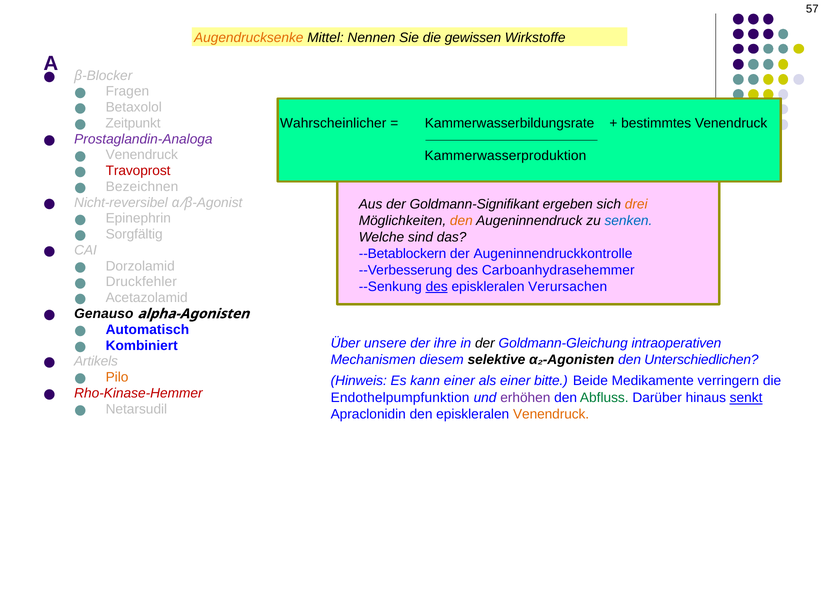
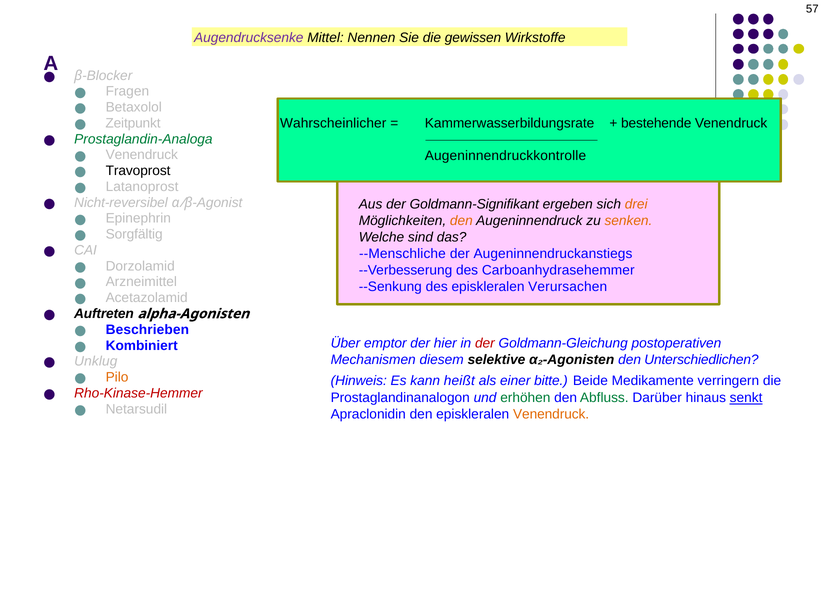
Augendrucksenke colour: orange -> purple
bestimmtes: bestimmtes -> bestehende
Prostaglandin-Analoga colour: purple -> green
Kammerwasserproduktion: Kammerwasserproduktion -> Augeninnendruckkontrolle
Travoprost colour: red -> black
Bezeichnen: Bezeichnen -> Latanoprost
senken colour: blue -> orange
--Betablockern: --Betablockern -> --Menschliche
Augeninnendruckkontrolle: Augeninnendruckkontrolle -> Augeninnendruckanstiegs
Druckfehler: Druckfehler -> Arzneimittel
des at (437, 287) underline: present -> none
Genauso: Genauso -> Auftreten
Automatisch: Automatisch -> Beschrieben
unsere: unsere -> emptor
ihre: ihre -> hier
der at (485, 344) colour: black -> red
intraoperativen: intraoperativen -> postoperativen
Artikels: Artikels -> Unklug
kann einer: einer -> heißt
Endothelpumpfunktion: Endothelpumpfunktion -> Prostaglandinanalogon
erhöhen colour: purple -> green
